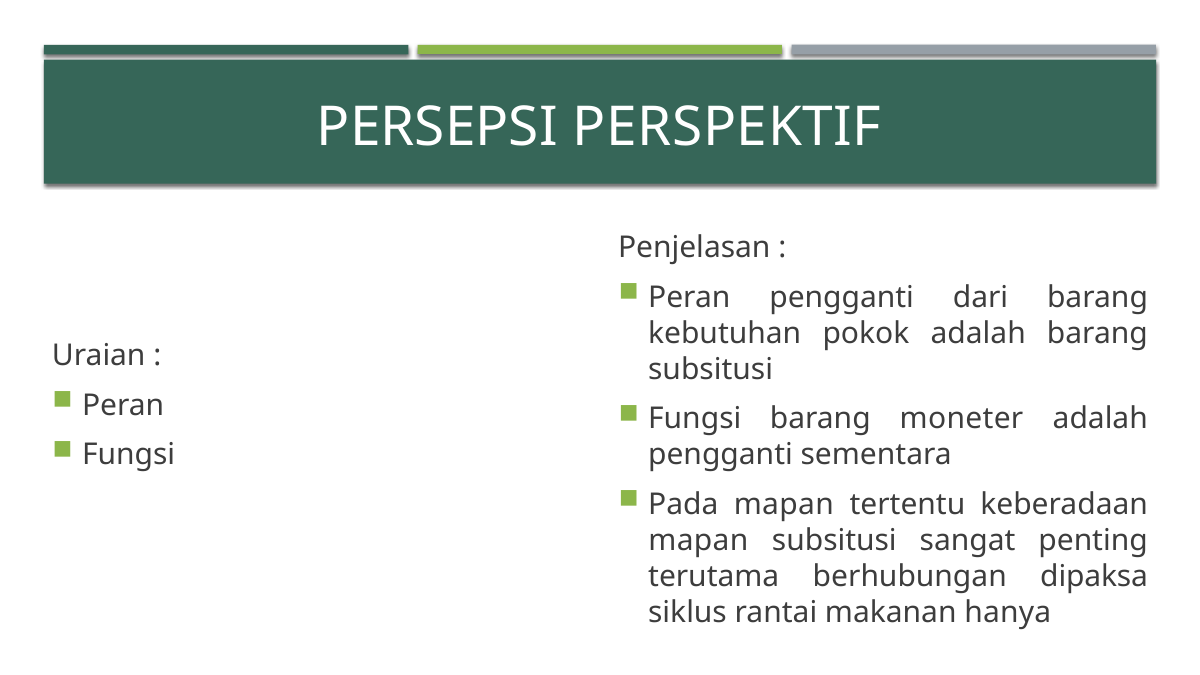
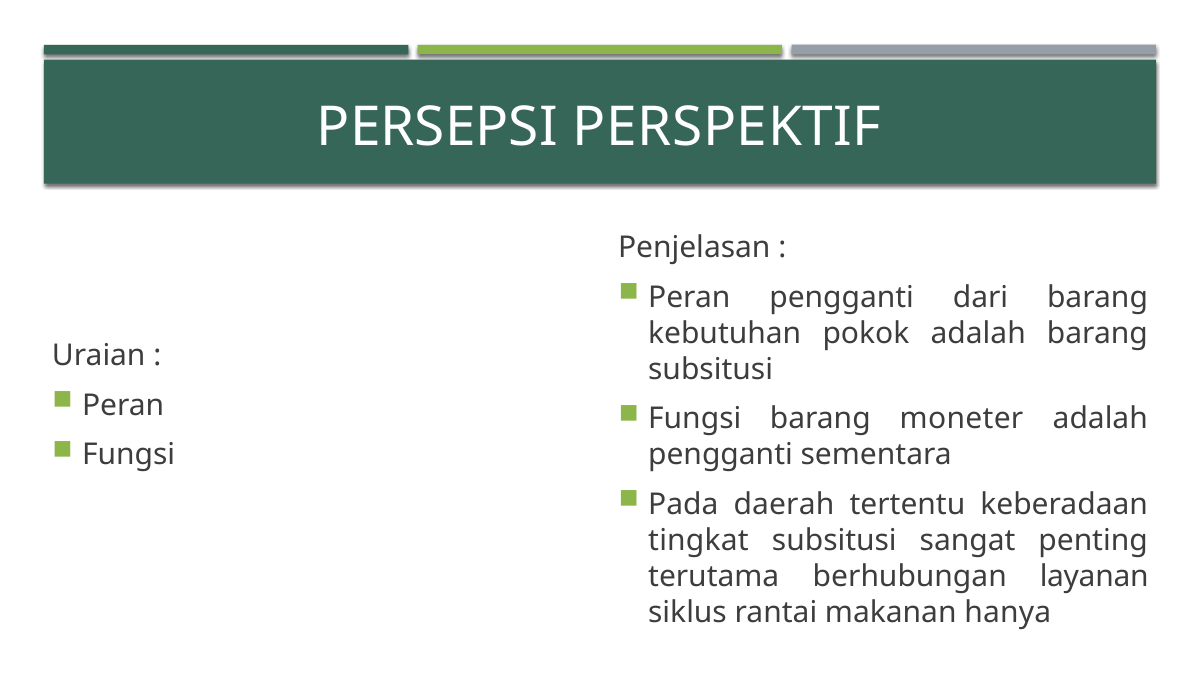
Pada mapan: mapan -> daerah
mapan at (698, 540): mapan -> tingkat
dipaksa: dipaksa -> layanan
